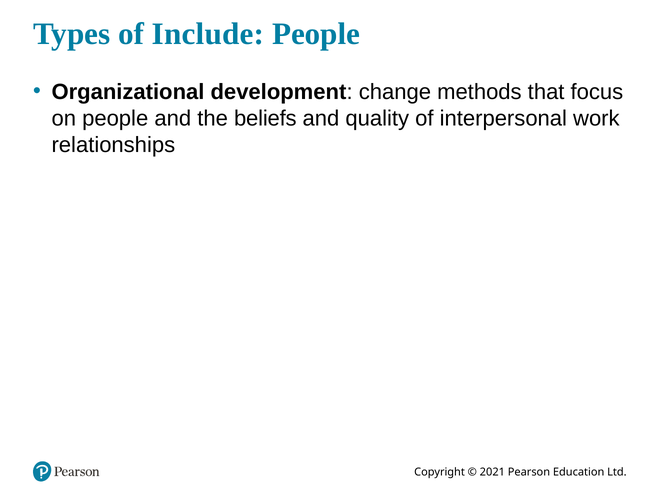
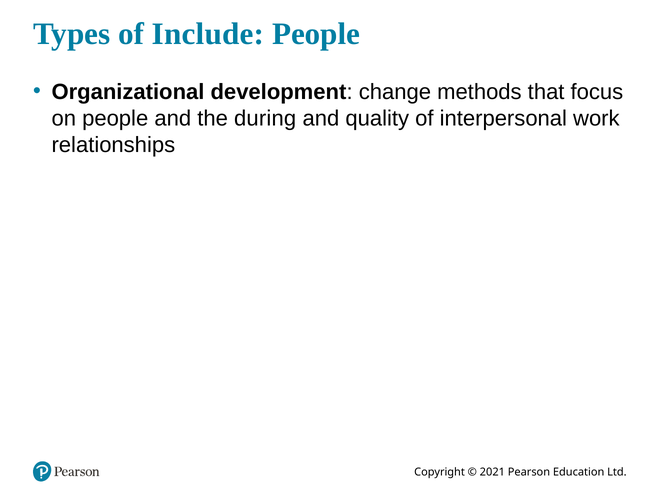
beliefs: beliefs -> during
